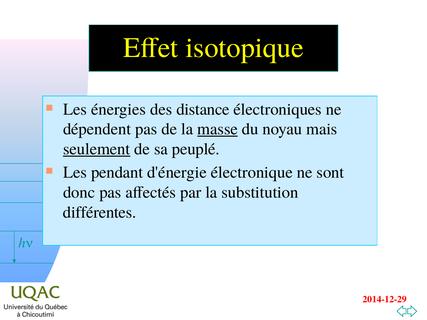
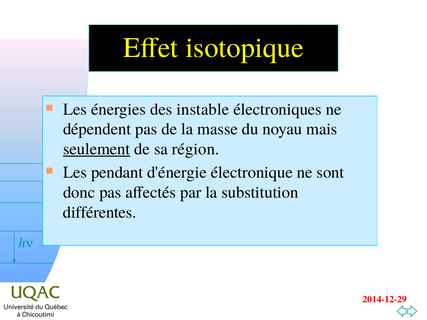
distance: distance -> instable
masse underline: present -> none
peuplé: peuplé -> région
